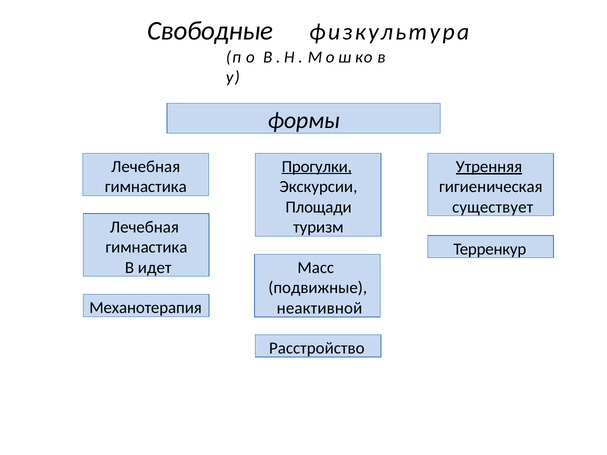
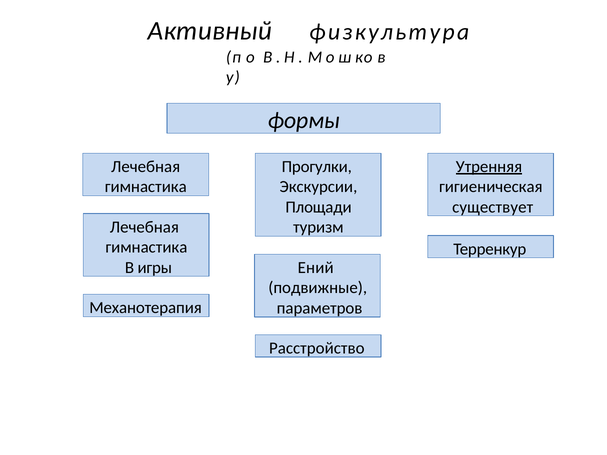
Свободные: Свободные -> Активный
Прогулки underline: present -> none
идет: идет -> игры
Масс: Масс -> Ений
неактивной: неактивной -> параметров
